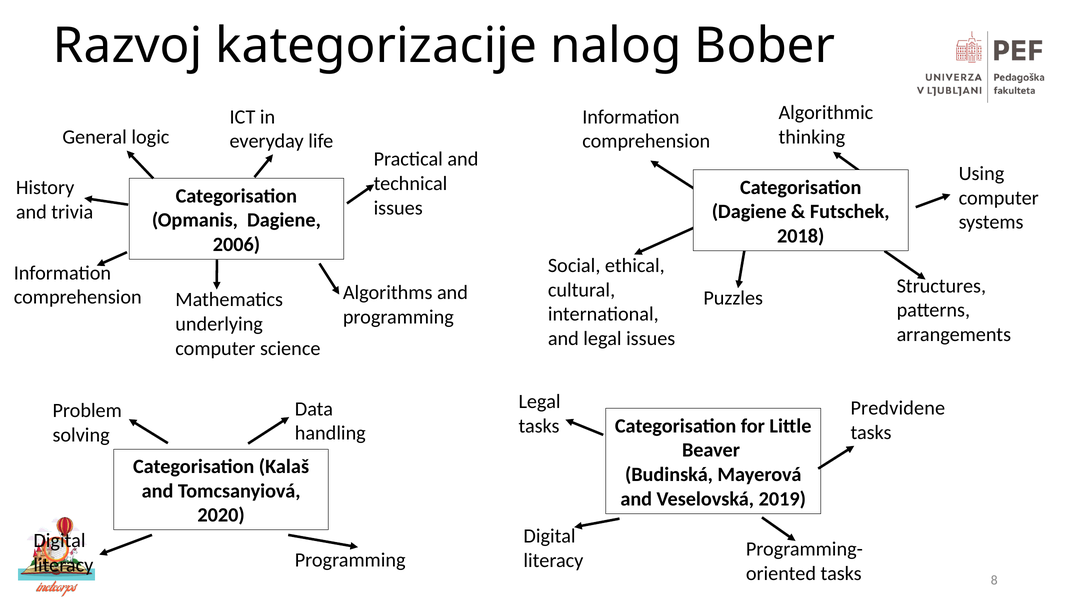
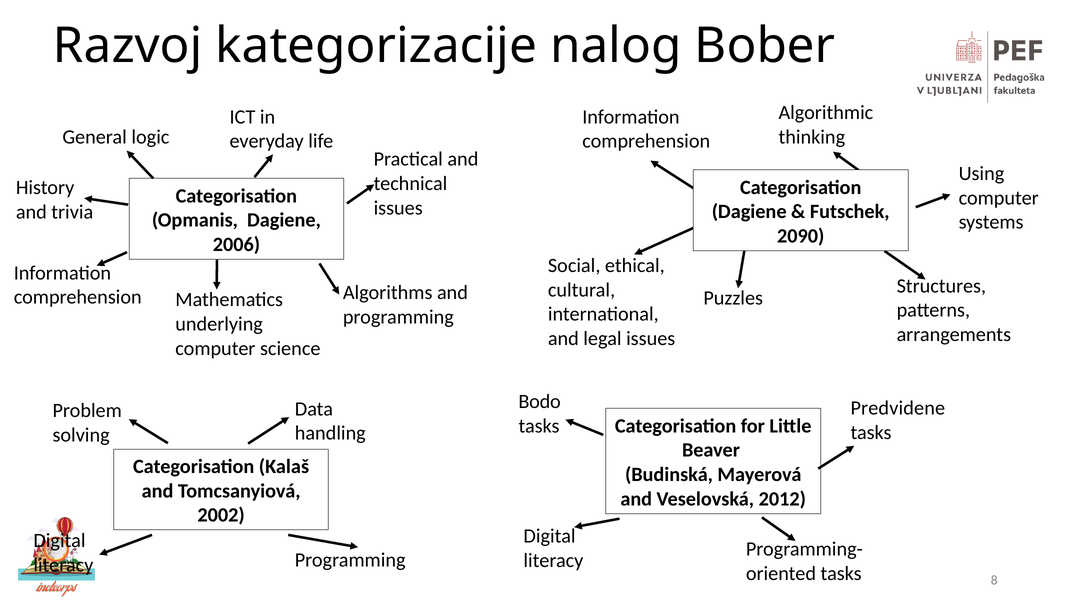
2018: 2018 -> 2090
Legal at (540, 401): Legal -> Bodo
2019: 2019 -> 2012
2020: 2020 -> 2002
